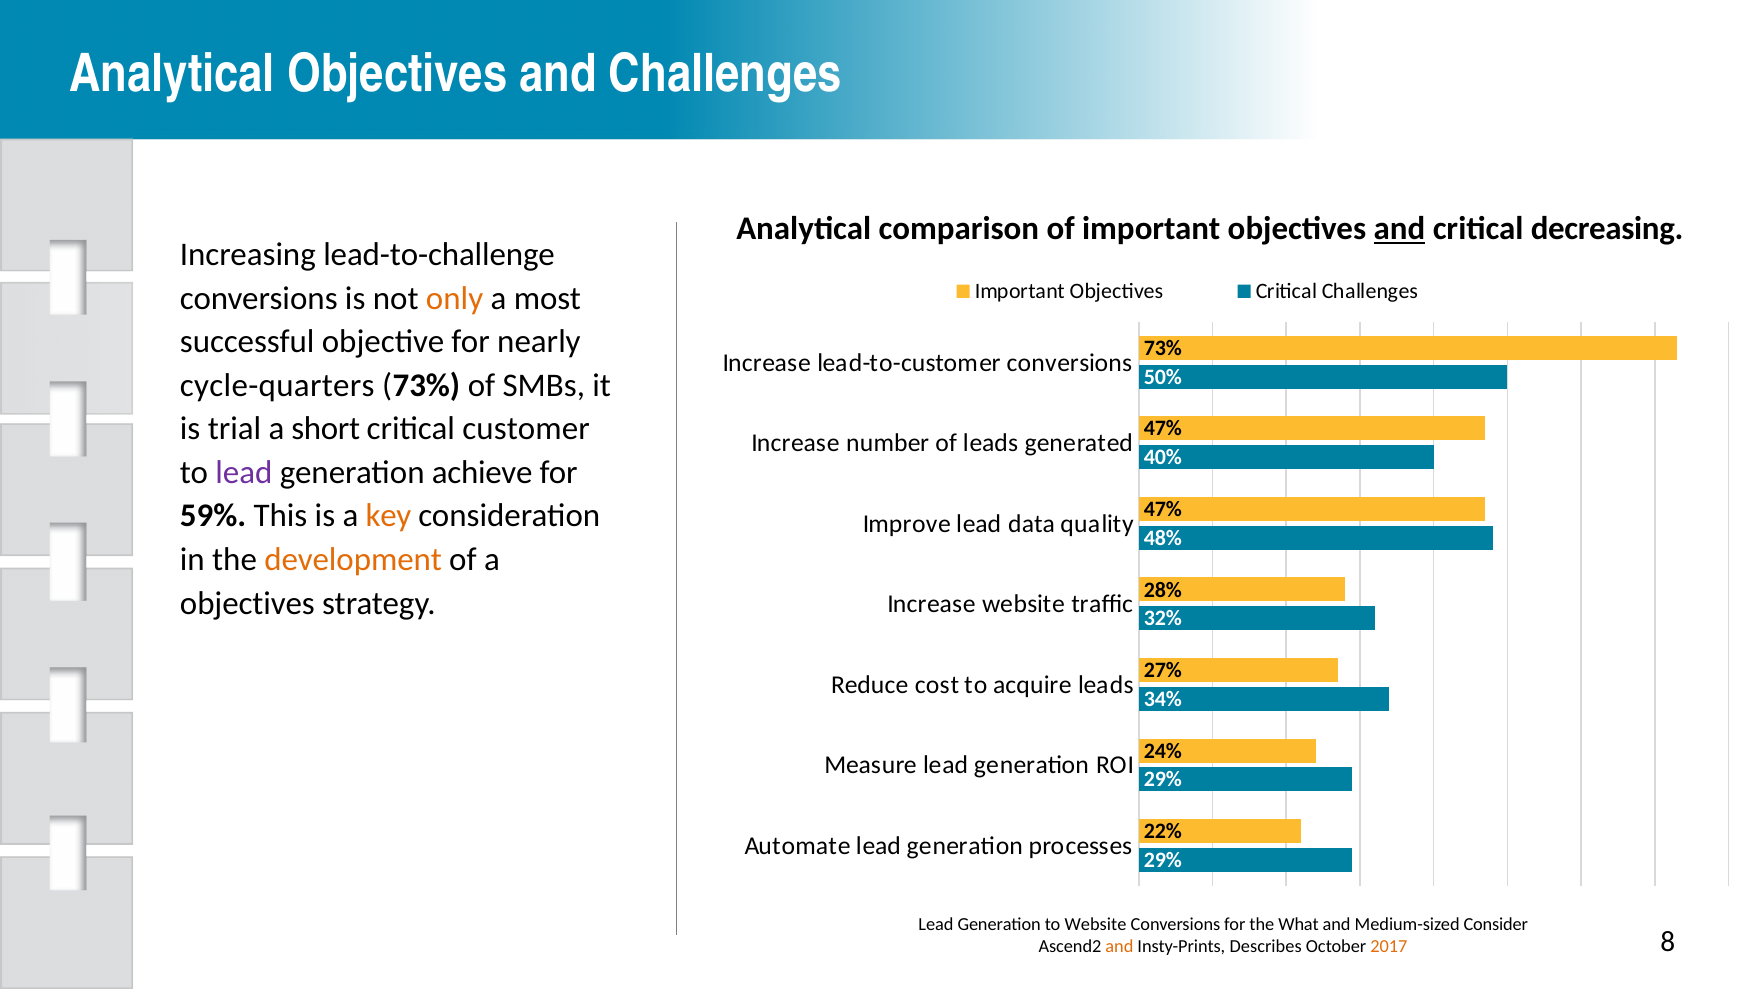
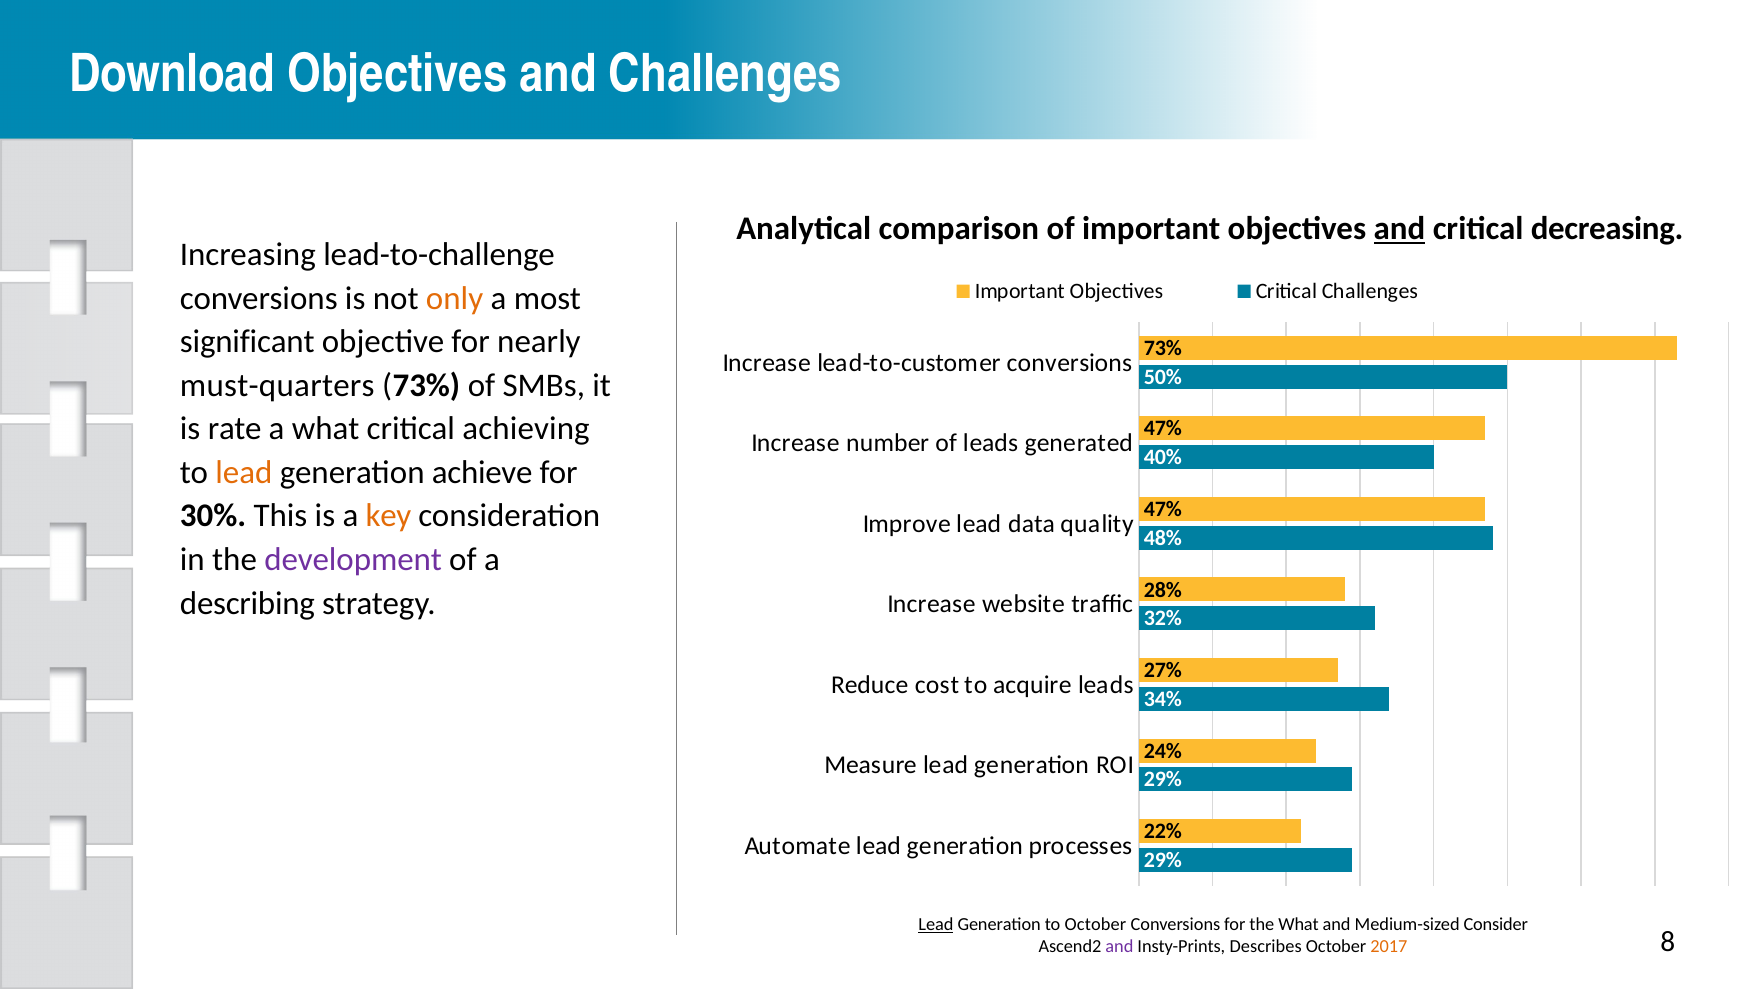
Analytical at (172, 74): Analytical -> Download
successful: successful -> significant
cycle-quarters: cycle-quarters -> must-quarters
trial: trial -> rate
a short: short -> what
customer: customer -> achieving
lead at (244, 473) colour: purple -> orange
59%: 59% -> 30%
development colour: orange -> purple
objectives at (247, 603): objectives -> describing
Lead at (936, 925) underline: none -> present
to Website: Website -> October
and at (1119, 947) colour: orange -> purple
